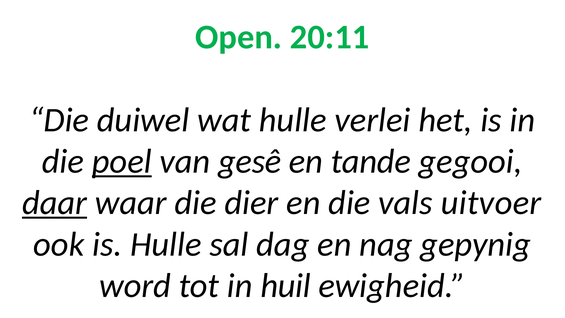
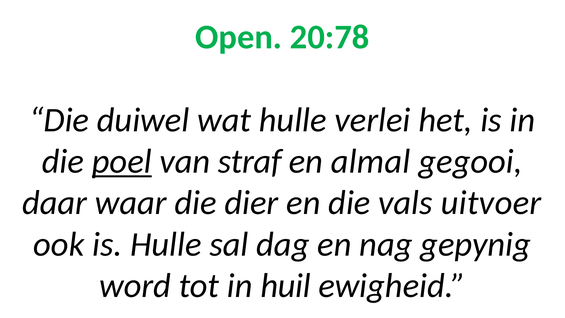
20:11: 20:11 -> 20:78
gesê: gesê -> straf
tande: tande -> almal
daar underline: present -> none
